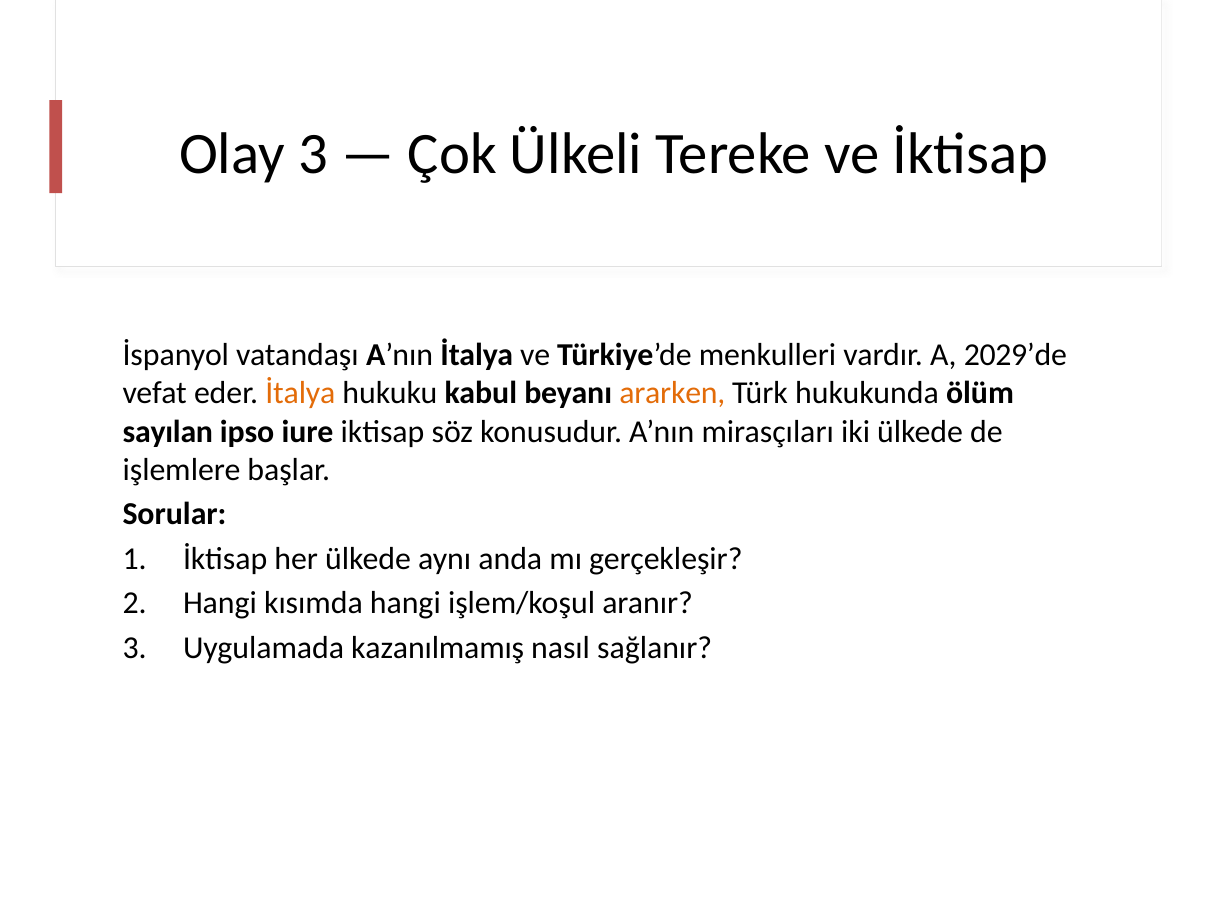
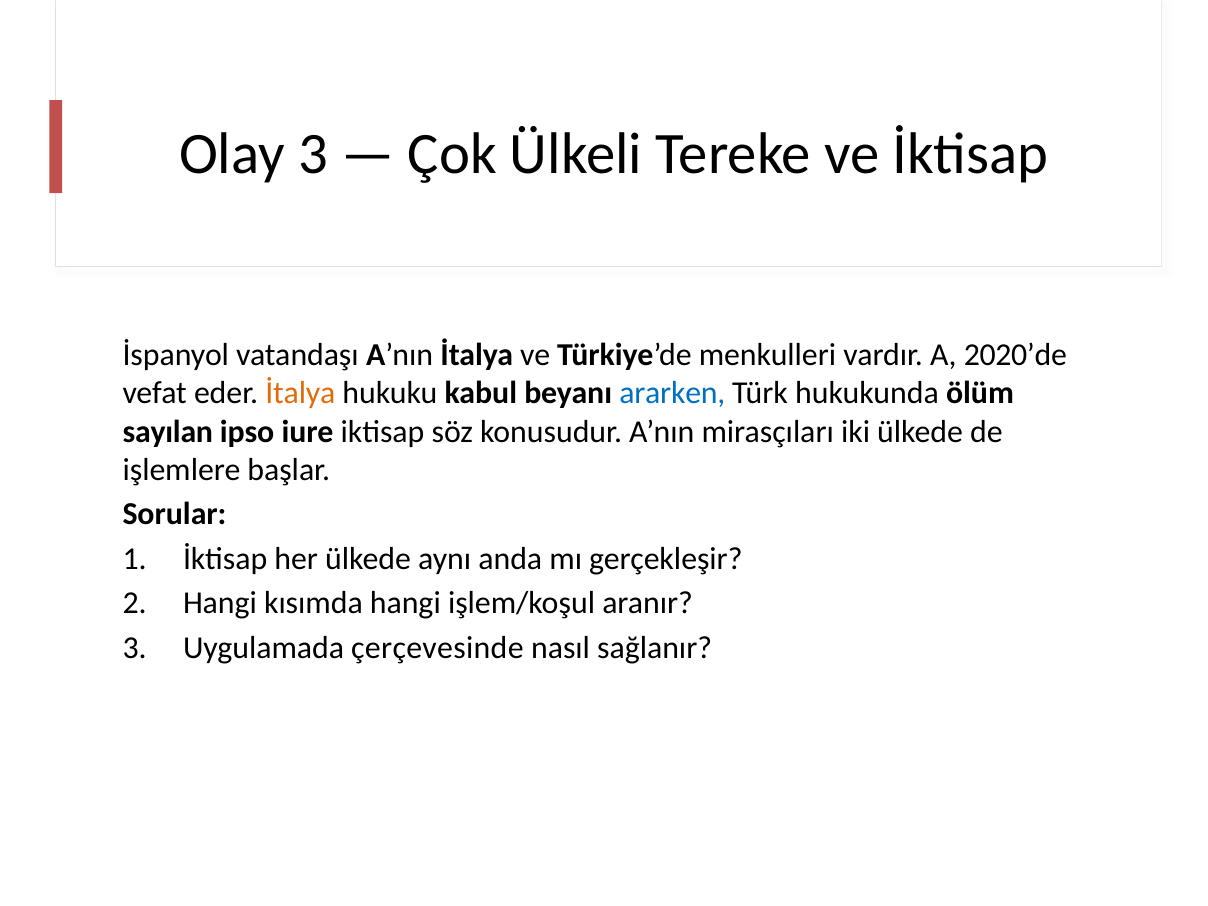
2029’de: 2029’de -> 2020’de
ararken colour: orange -> blue
kazanılmamış: kazanılmamış -> çerçevesinde
